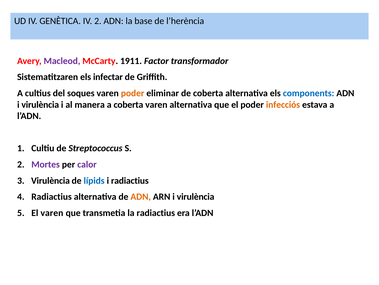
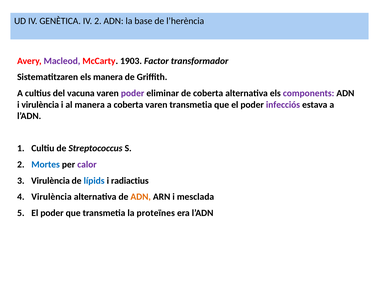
1911: 1911 -> 1903
els infectar: infectar -> manera
soques: soques -> vacuna
poder at (133, 93) colour: orange -> purple
components colour: blue -> purple
varen alternativa: alternativa -> transmetia
infecciós colour: orange -> purple
Mortes colour: purple -> blue
Radiactius at (52, 196): Radiactius -> Virulència
ARN i virulència: virulència -> mesclada
varen at (52, 212): varen -> poder
la radiactius: radiactius -> proteïnes
